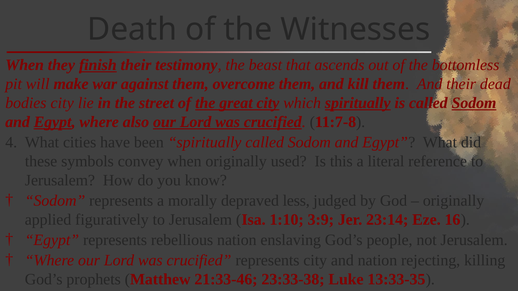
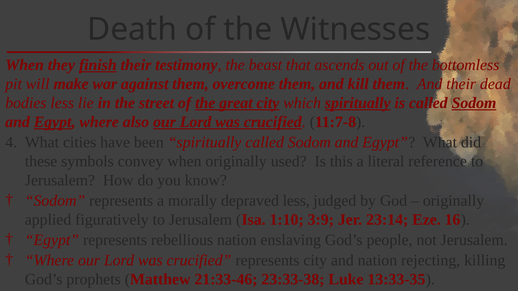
bodies city: city -> less
